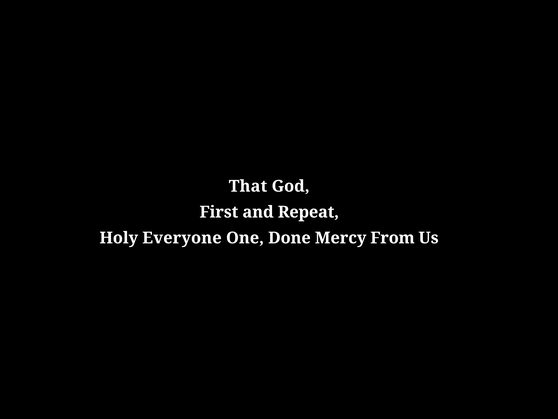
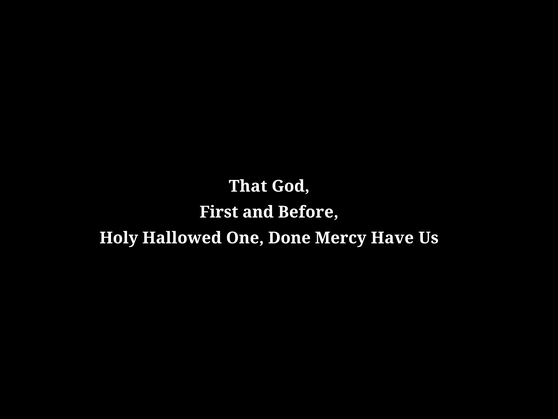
Repeat: Repeat -> Before
Everyone: Everyone -> Hallowed
From: From -> Have
